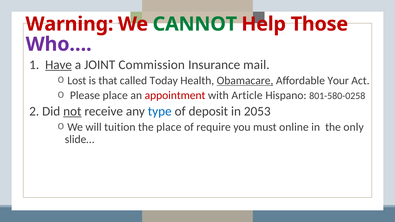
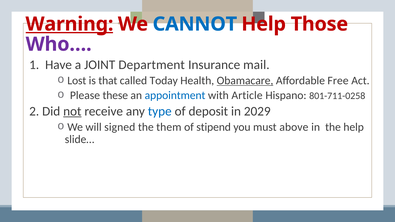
Warning underline: none -> present
CANNOT colour: green -> blue
Have underline: present -> none
Commission: Commission -> Department
Your: Your -> Free
Please place: place -> these
appointment colour: red -> blue
801-580-0258: 801-580-0258 -> 801-711-0258
2053: 2053 -> 2029
tuition: tuition -> signed
the place: place -> them
require: require -> stipend
online: online -> above
the only: only -> help
